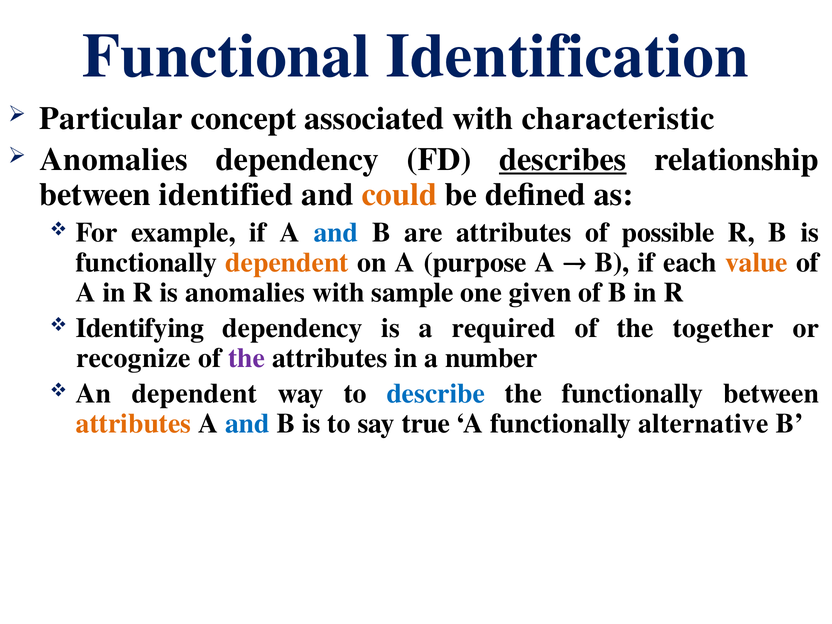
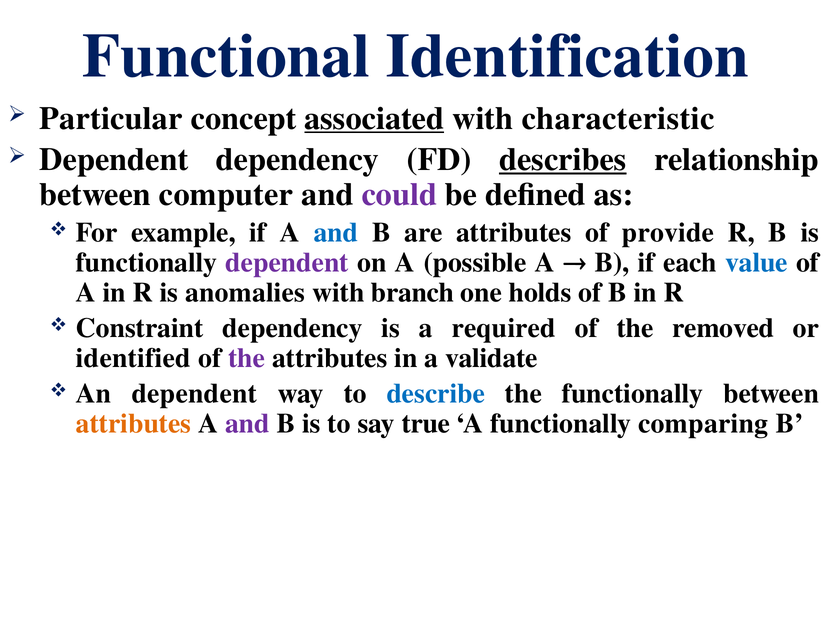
associated underline: none -> present
Anomalies at (114, 160): Anomalies -> Dependent
identified: identified -> computer
could colour: orange -> purple
possible: possible -> provide
dependent at (287, 263) colour: orange -> purple
purpose: purpose -> possible
value colour: orange -> blue
sample: sample -> branch
given: given -> holds
Identifying: Identifying -> Constraint
together: together -> removed
recognize: recognize -> identified
number: number -> validate
and at (247, 423) colour: blue -> purple
alternative: alternative -> comparing
